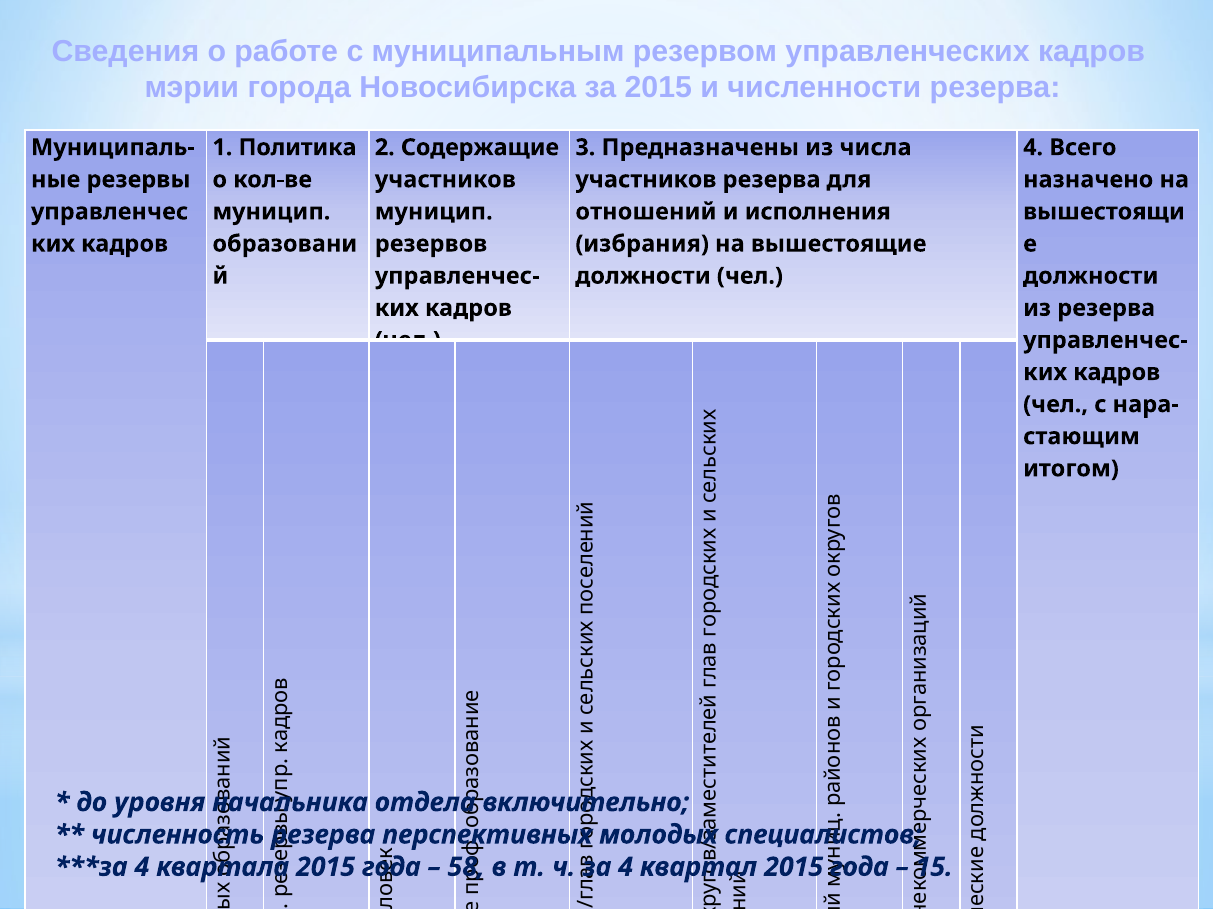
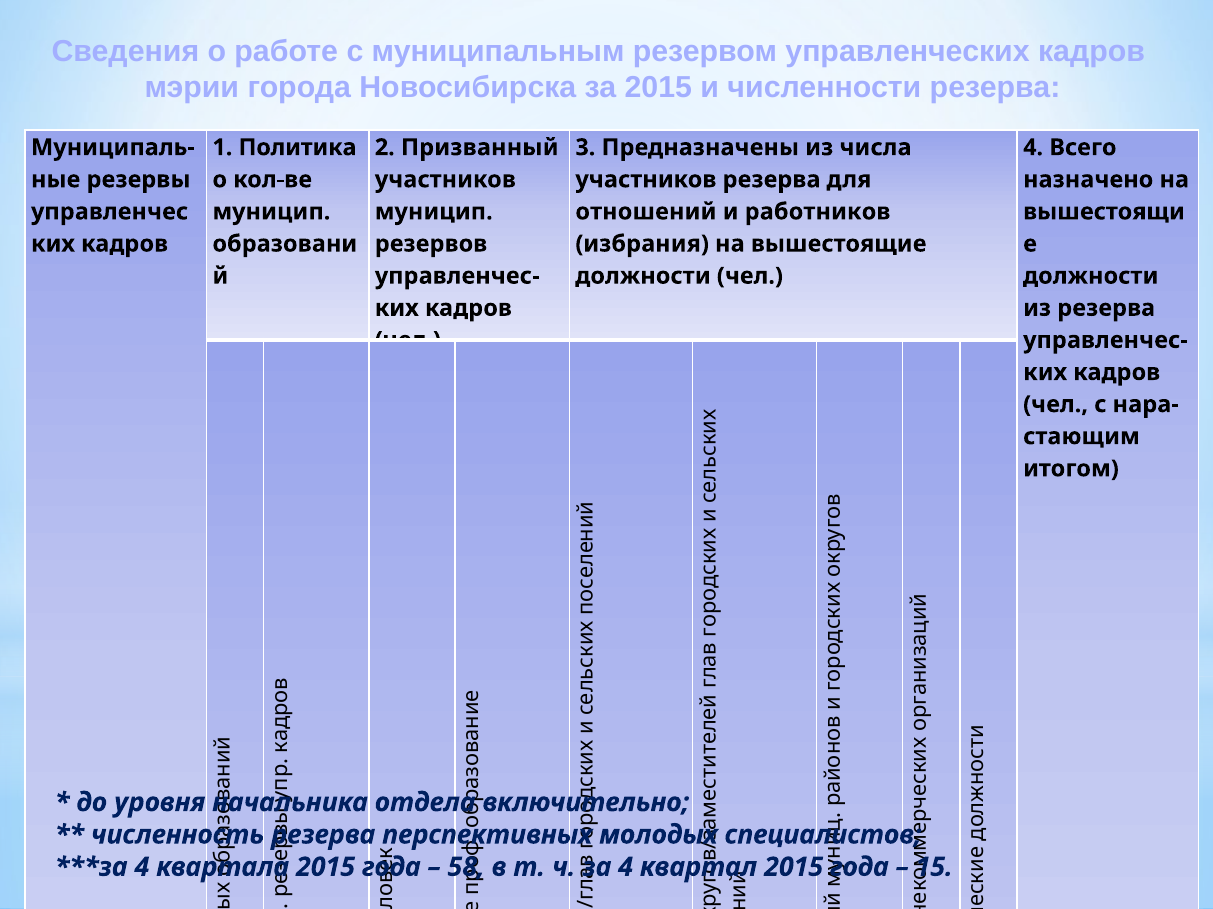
Содержащие: Содержащие -> Призванный
исполнения: исполнения -> работников
